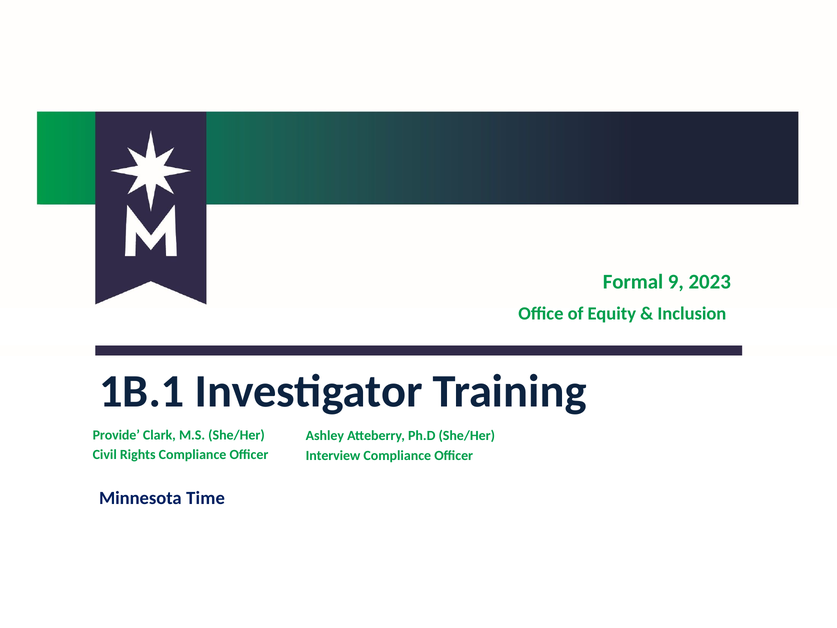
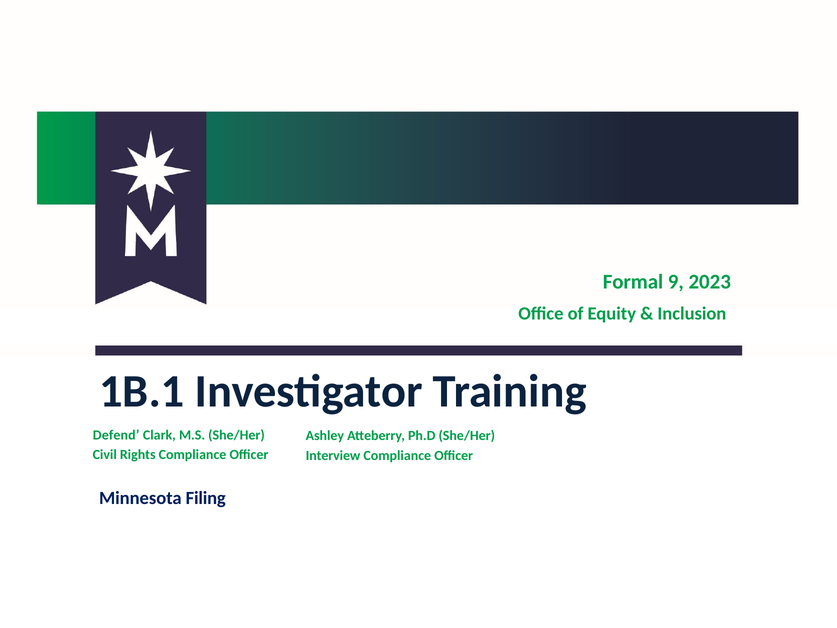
Provide: Provide -> Defend
Time: Time -> Filing
